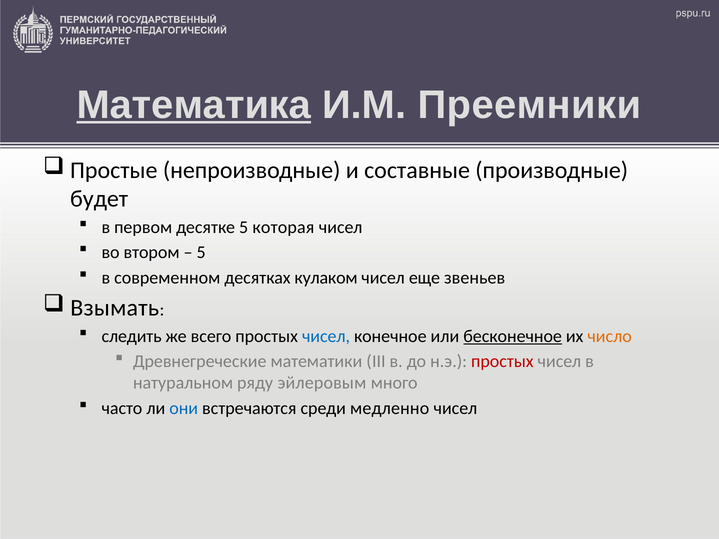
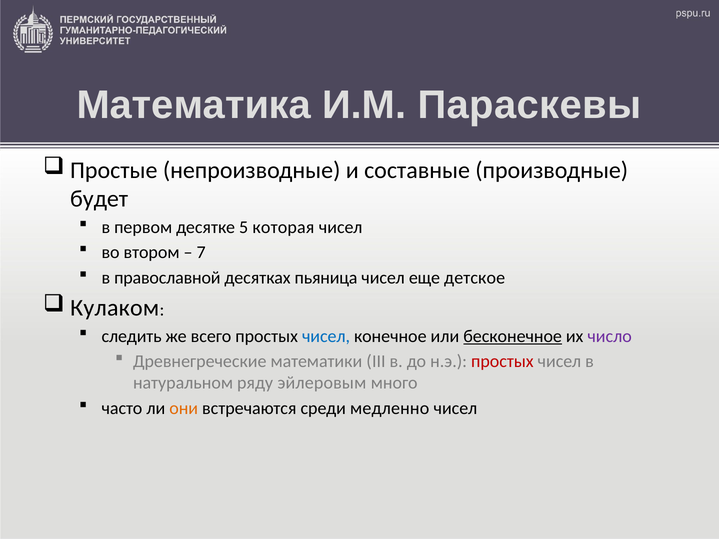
Математика underline: present -> none
Преемники: Преемники -> Параскевы
5 at (201, 253): 5 -> 7
современном: современном -> православной
кулаком: кулаком -> пьяница
звеньев: звеньев -> детское
Взымать: Взымать -> Кулаком
число colour: orange -> purple
они colour: blue -> orange
